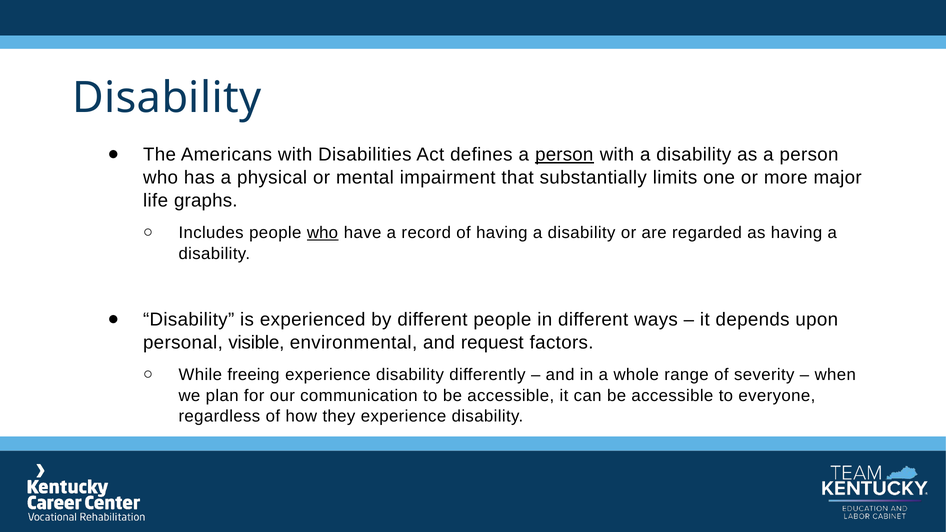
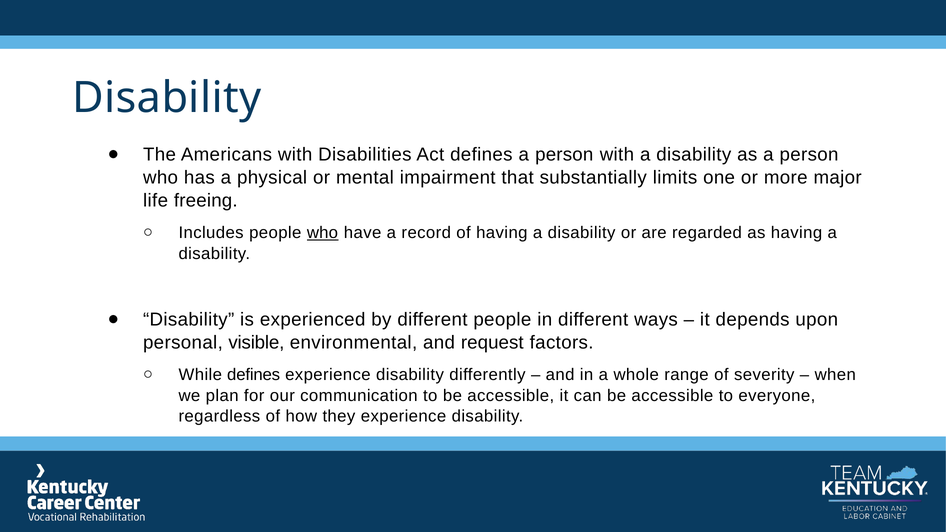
person at (564, 155) underline: present -> none
graphs: graphs -> freeing
While freeing: freeing -> defines
